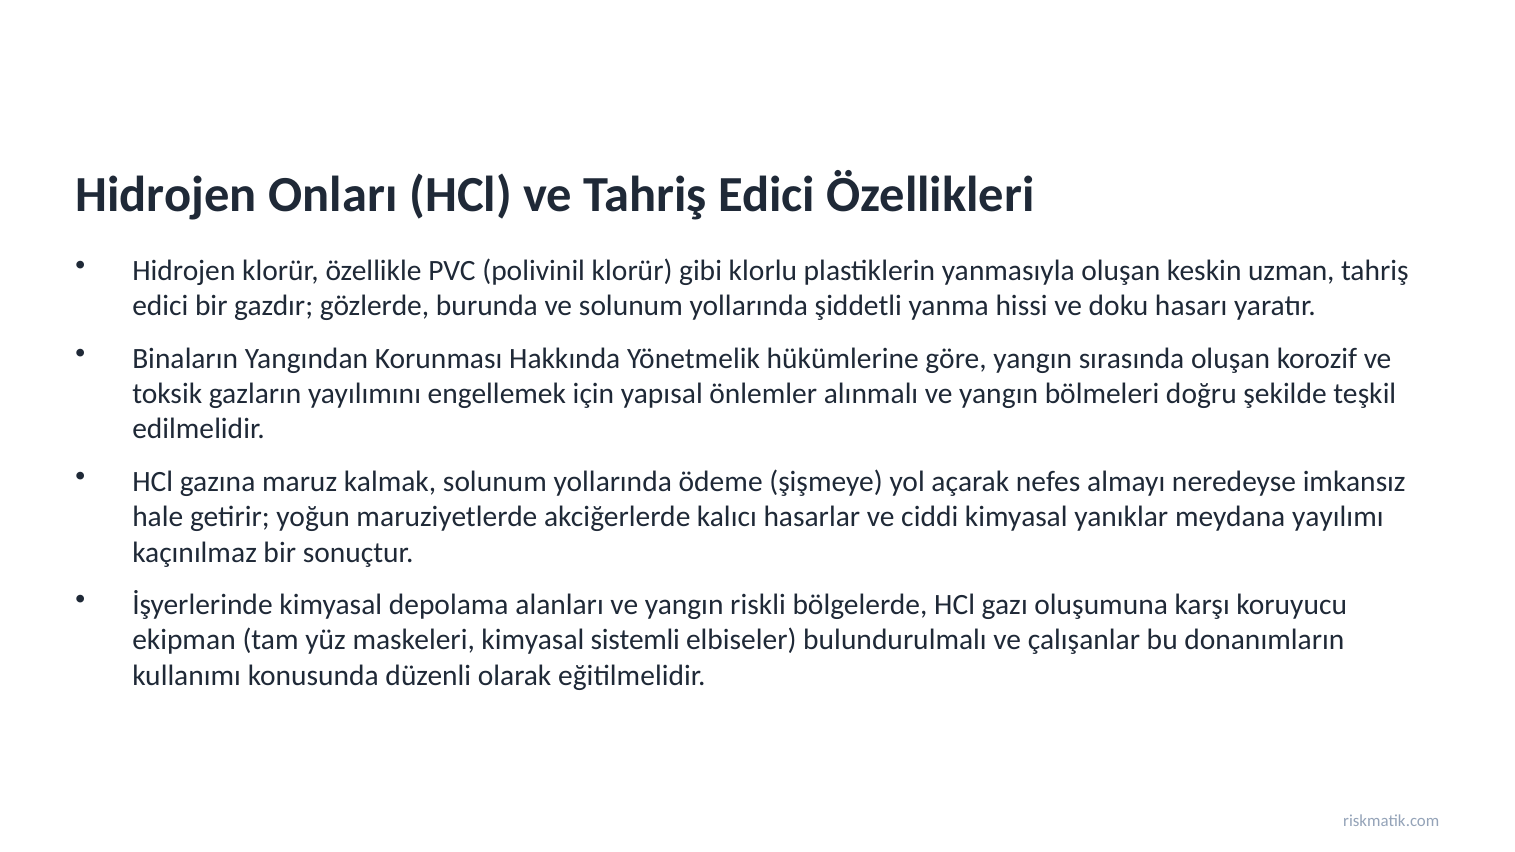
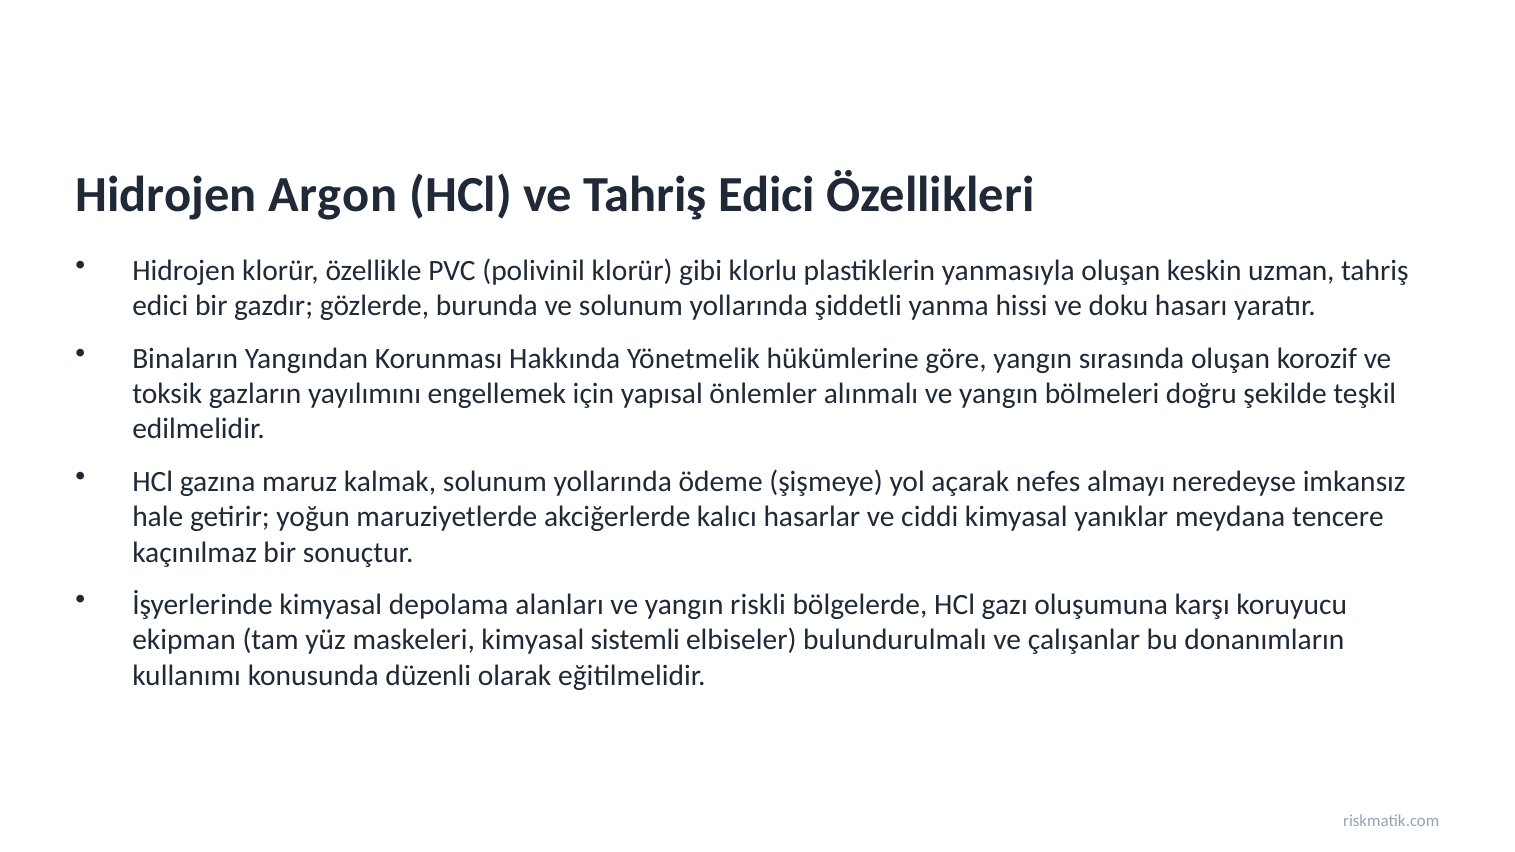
Onları: Onları -> Argon
yayılımı: yayılımı -> tencere
